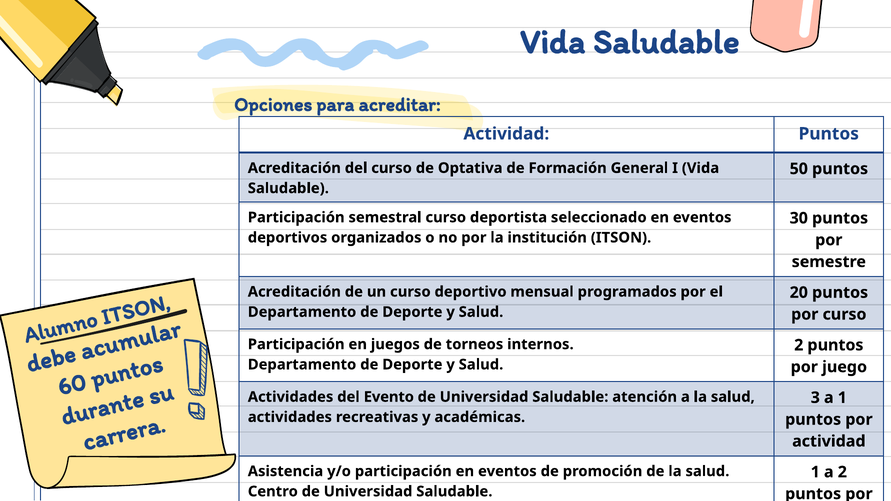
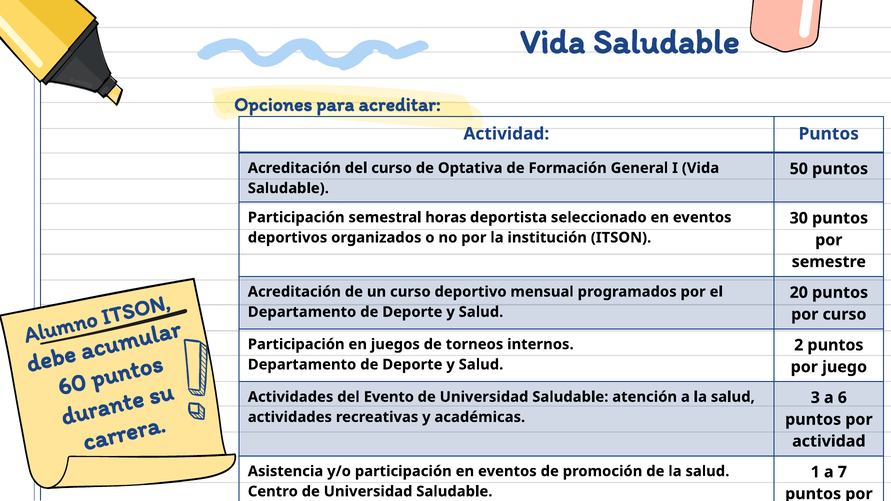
semestral curso: curso -> horas
a 1: 1 -> 6
a 2: 2 -> 7
